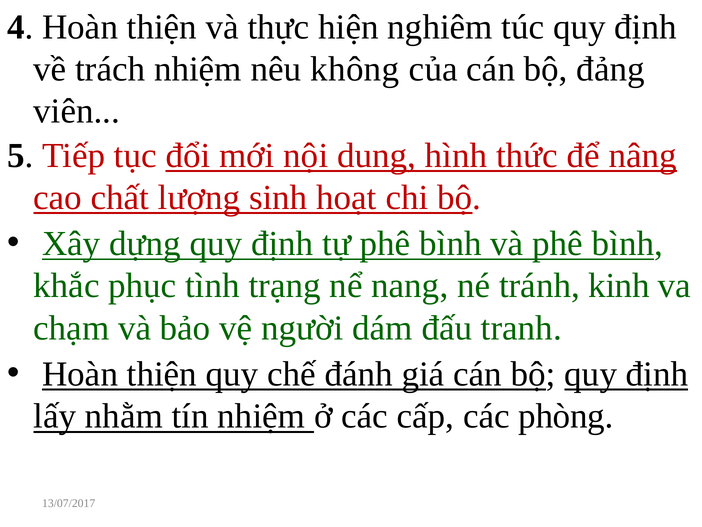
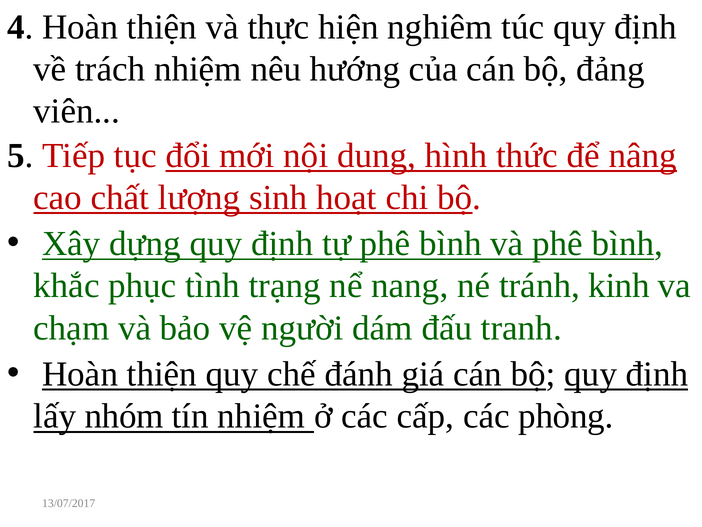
không: không -> hướng
nhằm: nhằm -> nhóm
